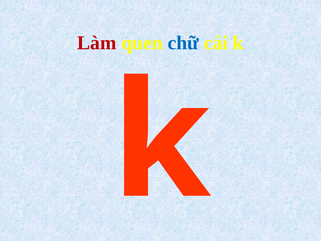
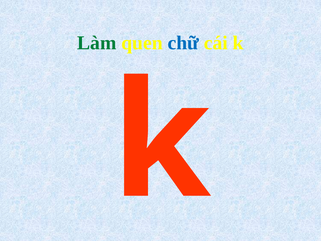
Làm colour: red -> green
